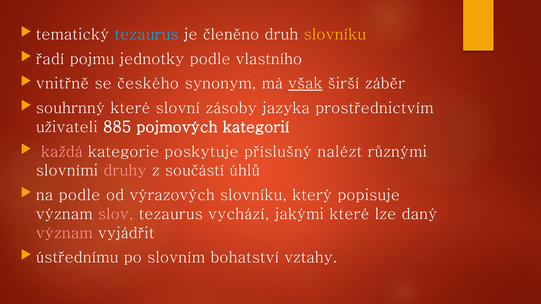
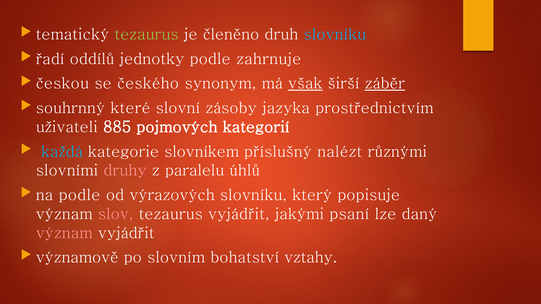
tezaurus at (147, 34) colour: light blue -> light green
slovníku at (335, 34) colour: yellow -> light blue
pojmu: pojmu -> oddílů
vlastního: vlastního -> zahrnuje
vnitřně: vnitřně -> českou
záběr underline: none -> present
každá colour: pink -> light blue
poskytuje: poskytuje -> slovníkem
součástí: součástí -> paralelu
tezaurus vychází: vychází -> vyjádřit
jakými které: které -> psaní
ústřednímu: ústřednímu -> významově
